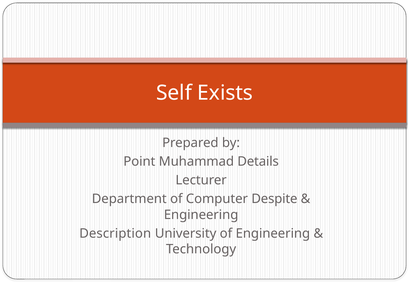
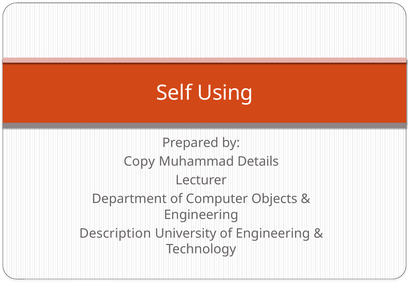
Exists: Exists -> Using
Point: Point -> Copy
Despite: Despite -> Objects
